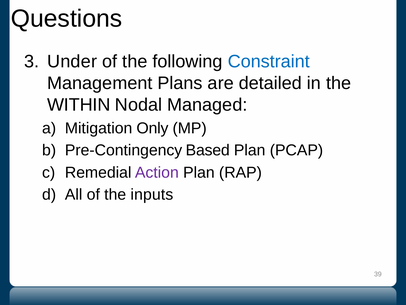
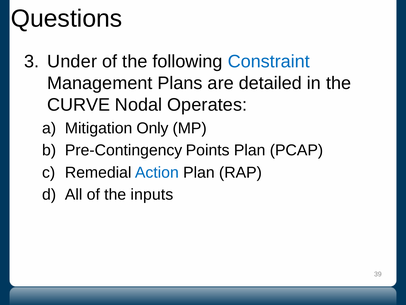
WITHIN: WITHIN -> CURVE
Managed: Managed -> Operates
Based: Based -> Points
Action colour: purple -> blue
